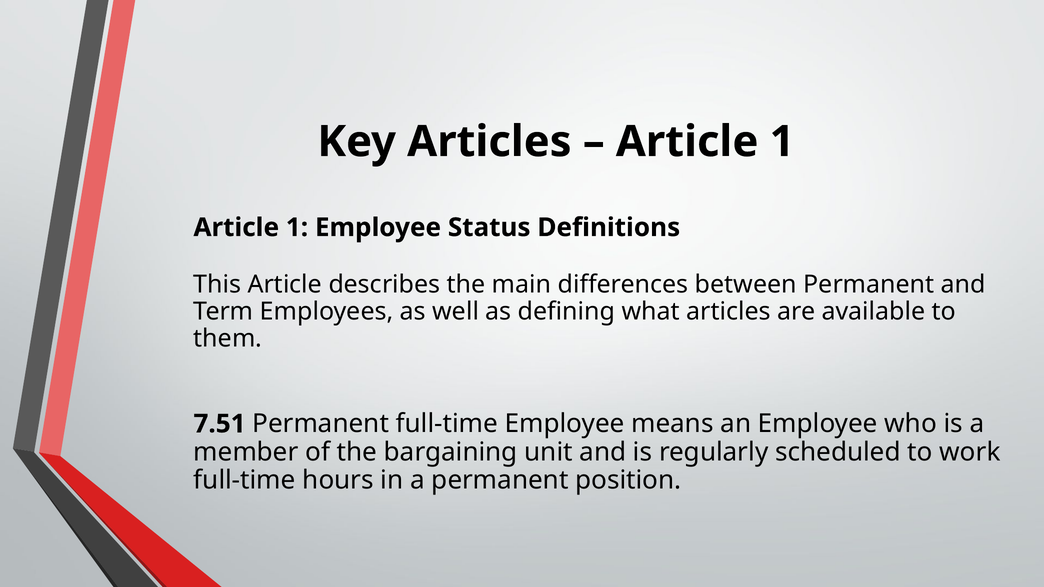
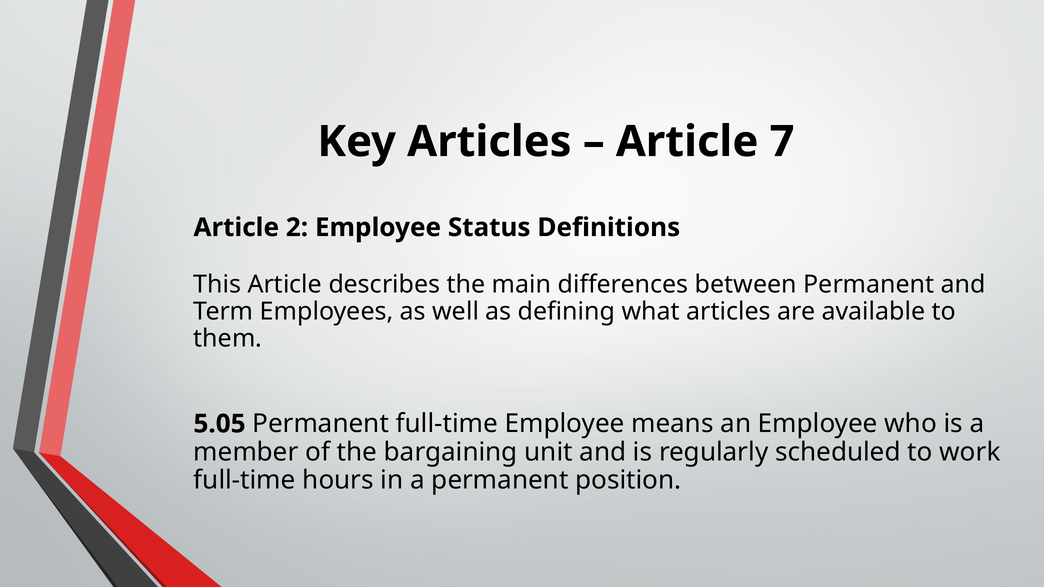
1 at (782, 142): 1 -> 7
1 at (297, 228): 1 -> 2
7.51: 7.51 -> 5.05
